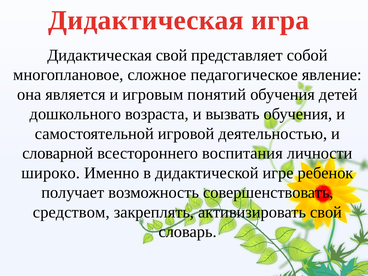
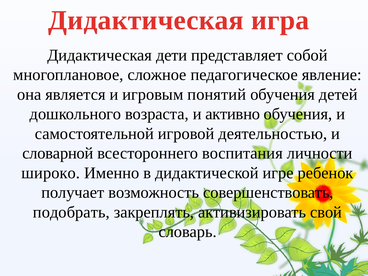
Дидактическая свой: свой -> дети
вызвать: вызвать -> активно
средством: средством -> подобрать
